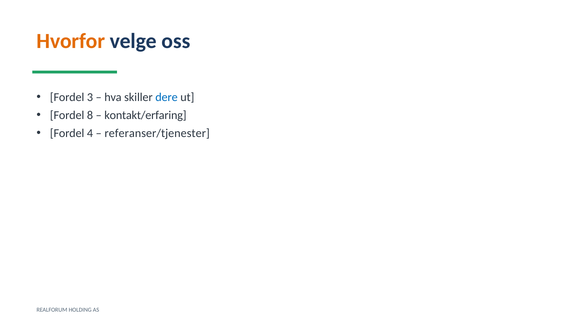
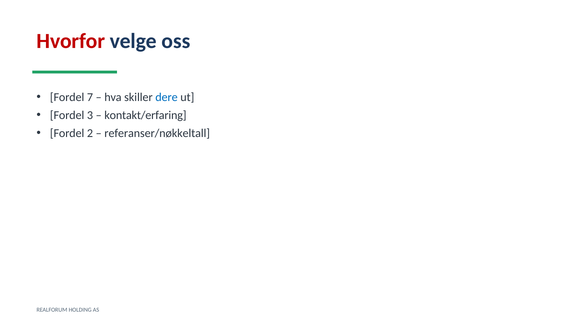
Hvorfor colour: orange -> red
3: 3 -> 7
8: 8 -> 3
4: 4 -> 2
referanser/tjenester: referanser/tjenester -> referanser/nøkkeltall
